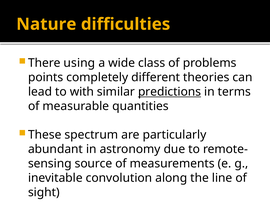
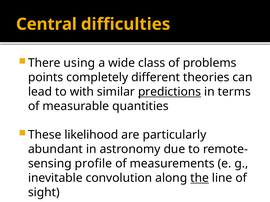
Nature: Nature -> Central
spectrum: spectrum -> likelihood
source: source -> profile
the underline: none -> present
